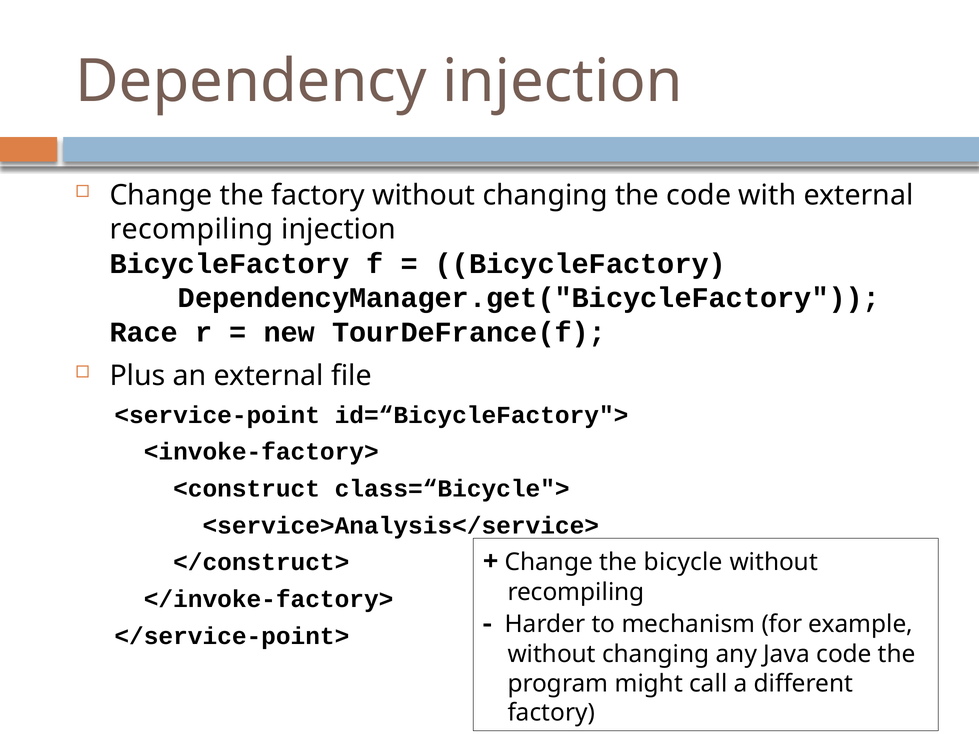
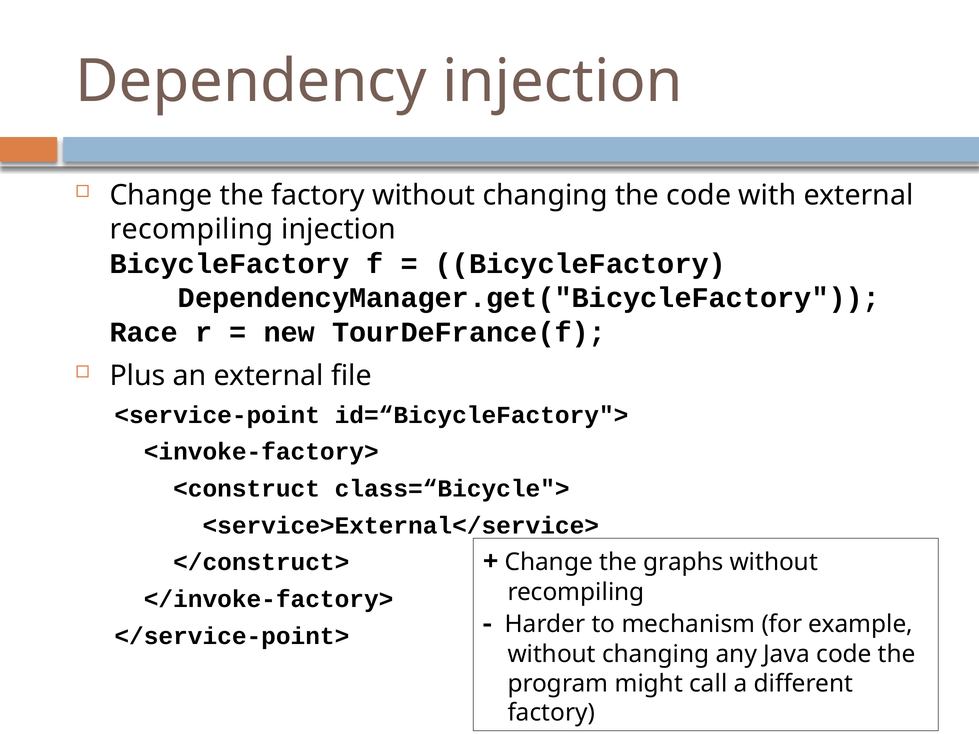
<service>Analysis</service>: <service>Analysis</service> -> <service>External</service>
bicycle: bicycle -> graphs
